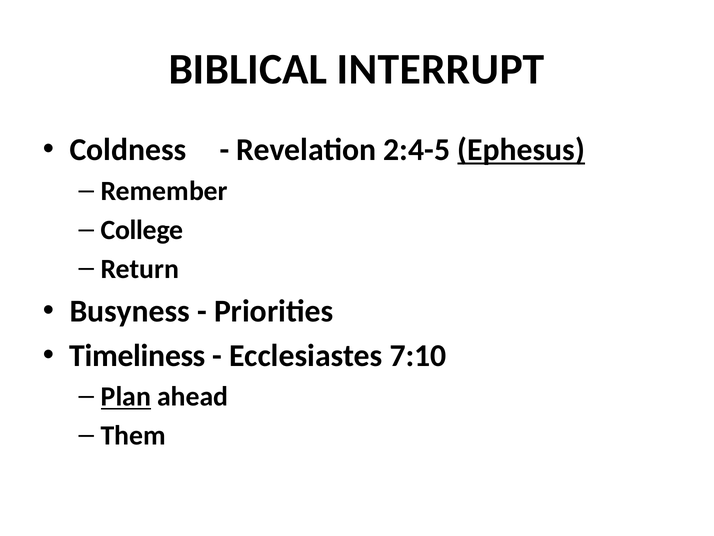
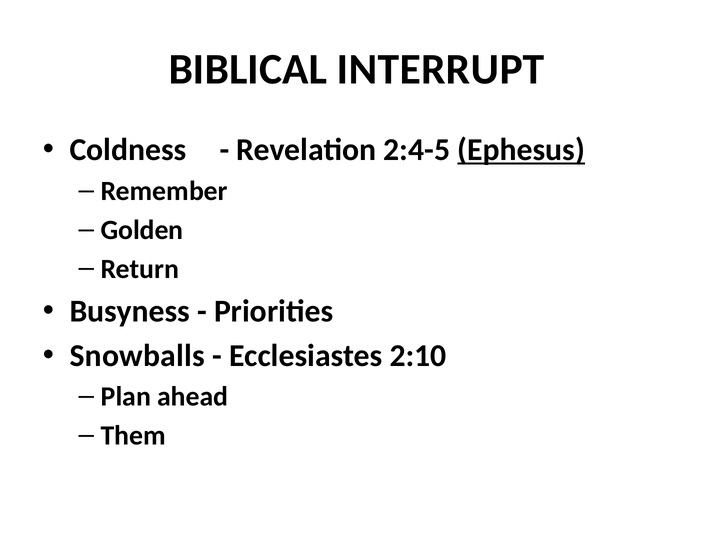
College: College -> Golden
Timeliness: Timeliness -> Snowballs
7:10: 7:10 -> 2:10
Plan underline: present -> none
